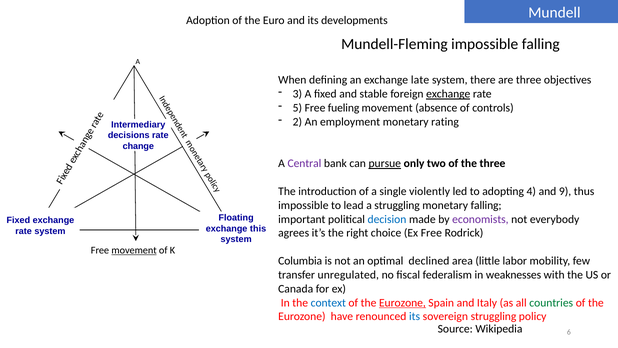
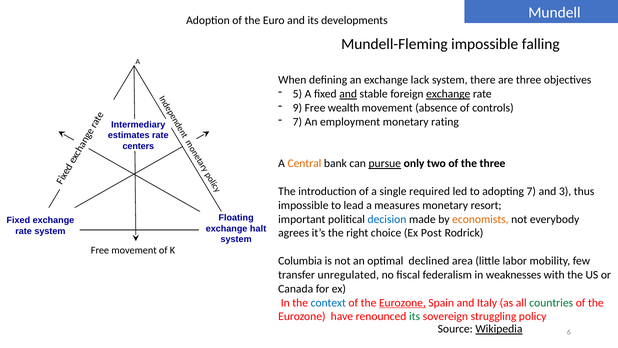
late: late -> lack
3: 3 -> 5
and at (348, 94) underline: none -> present
5: 5 -> 9
fueling: fueling -> wealth
2 at (297, 122): 2 -> 7
decisions: decisions -> estimates
change: change -> centers
Central colour: purple -> orange
violently: violently -> required
adopting 4: 4 -> 7
9: 9 -> 3
a struggling: struggling -> measures
monetary falling: falling -> resort
economists colour: purple -> orange
this: this -> halt
Ex Free: Free -> Post
movement at (134, 250) underline: present -> none
its at (415, 316) colour: blue -> green
Wikipedia underline: none -> present
